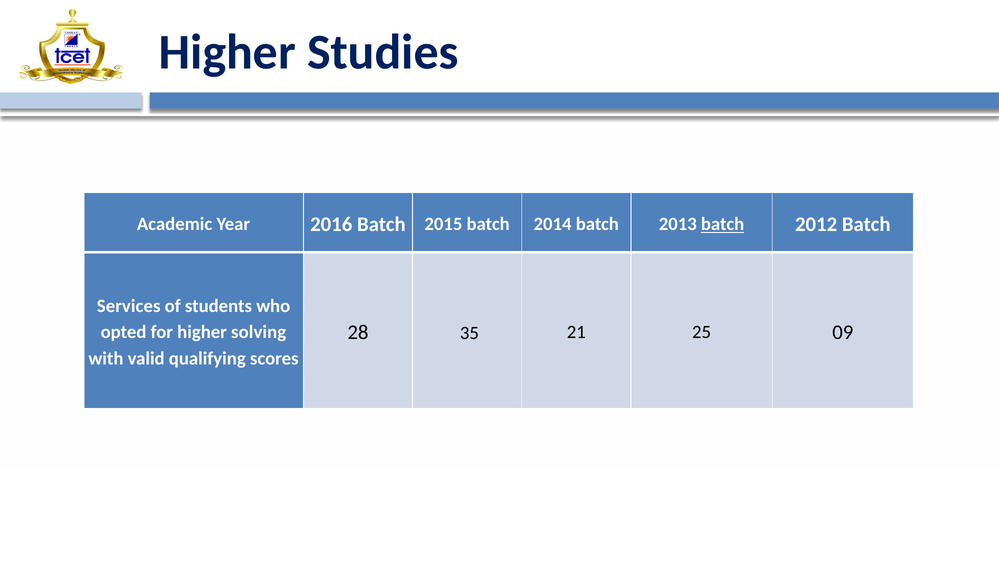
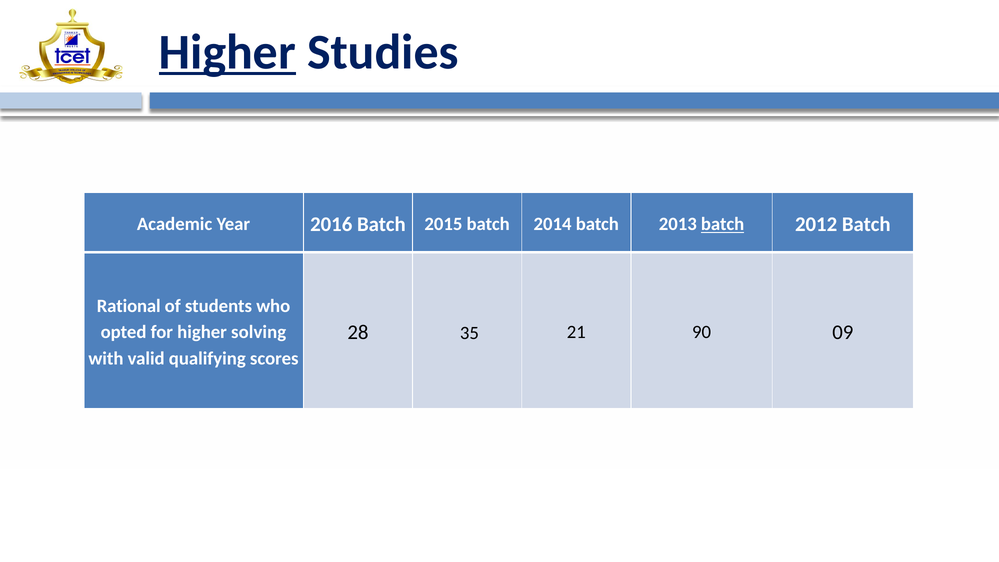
Higher at (227, 52) underline: none -> present
Services: Services -> Rational
25: 25 -> 90
